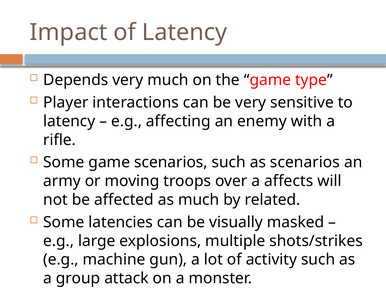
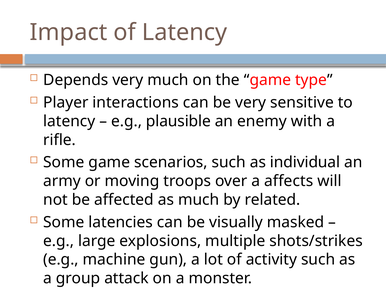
affecting: affecting -> plausible
as scenarios: scenarios -> individual
